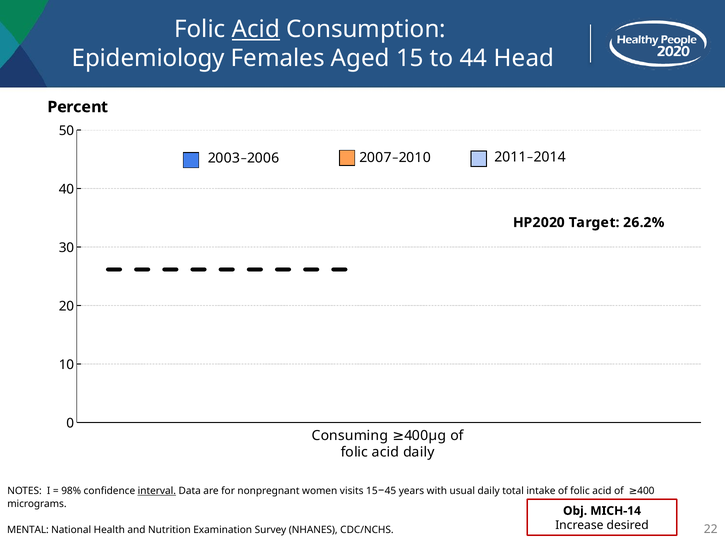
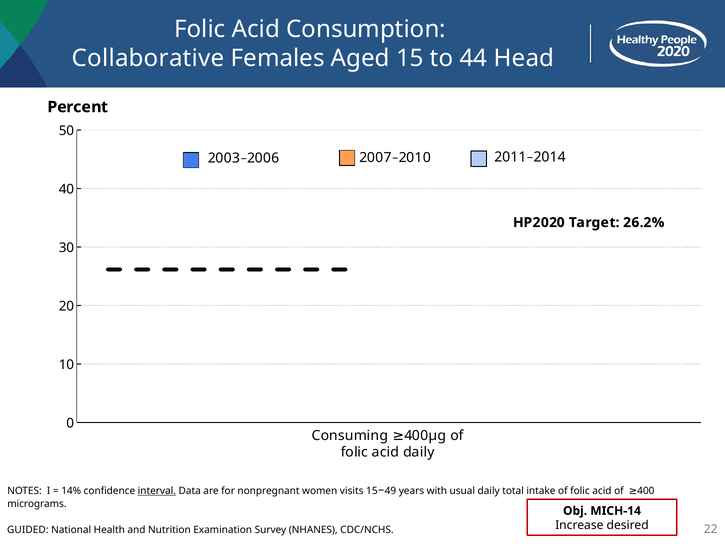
Acid at (256, 29) underline: present -> none
Epidemiology: Epidemiology -> Collaborative
98%: 98% -> 14%
45: 45 -> 49
MENTAL: MENTAL -> GUIDED
